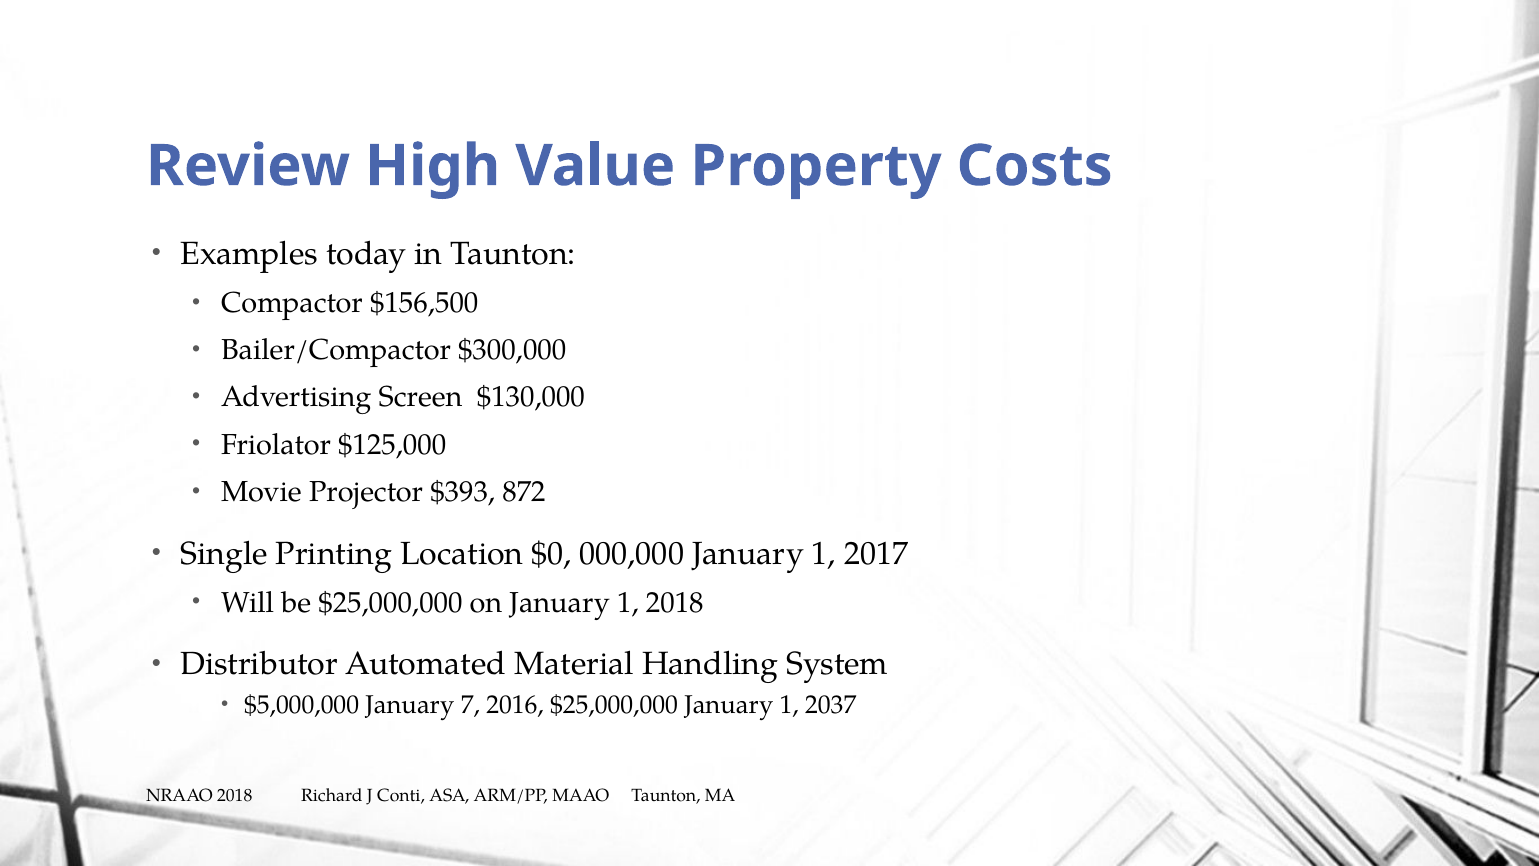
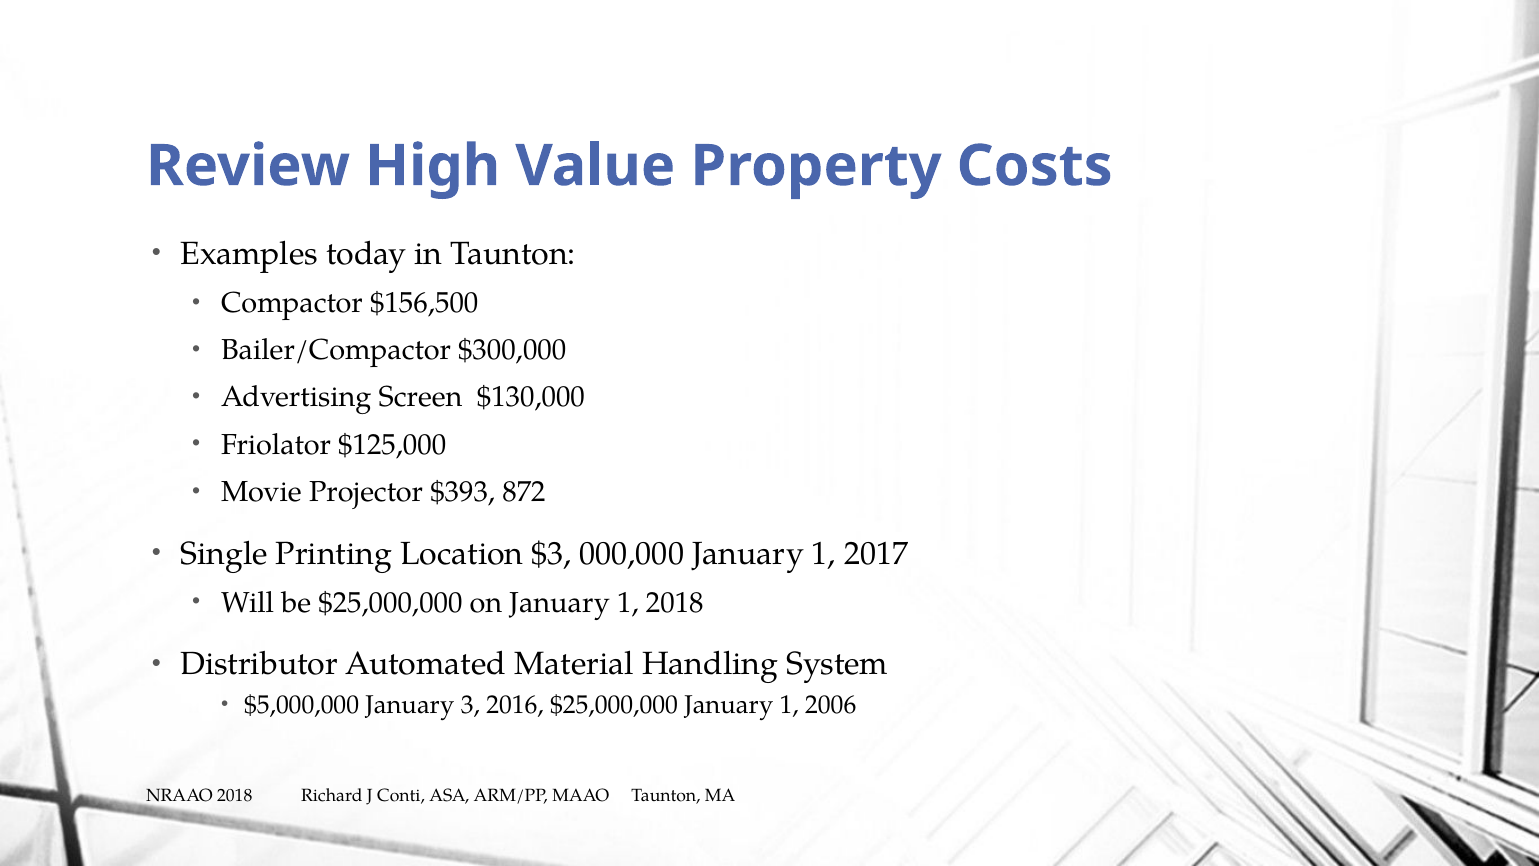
$0: $0 -> $3
7: 7 -> 3
2037: 2037 -> 2006
